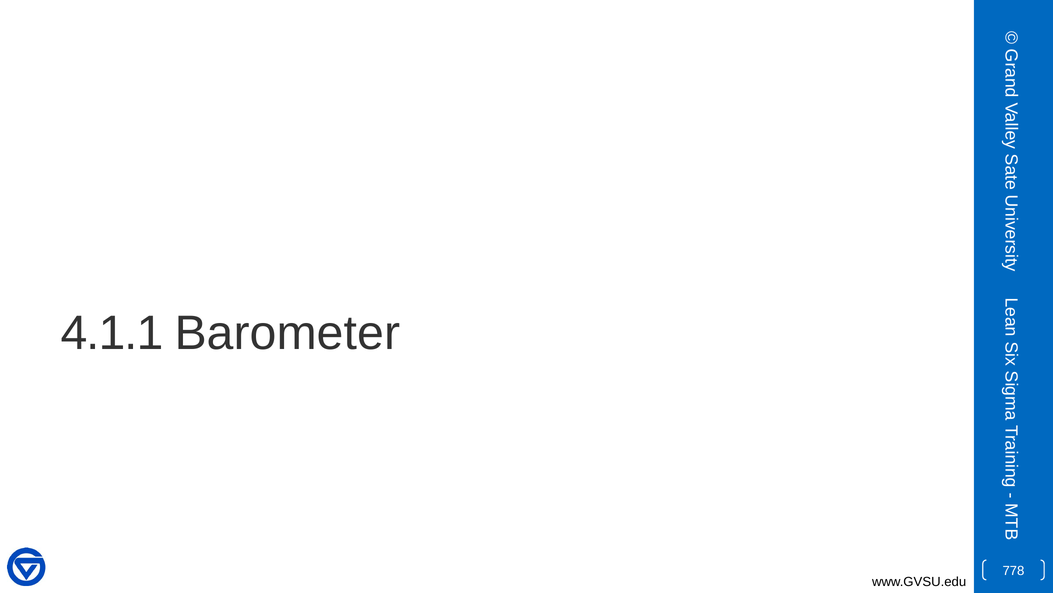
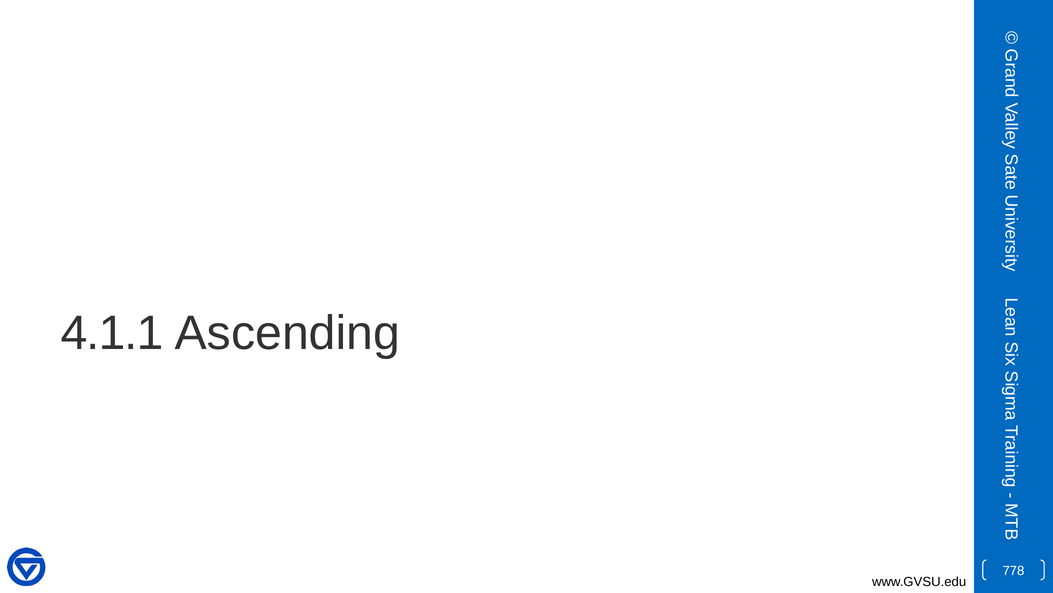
Barometer: Barometer -> Ascending
